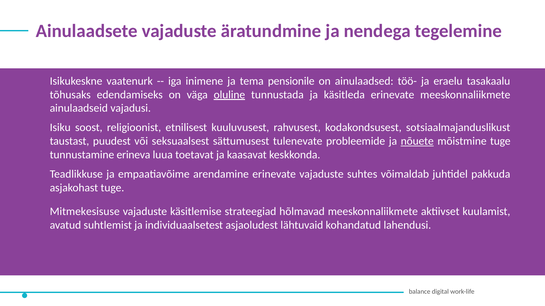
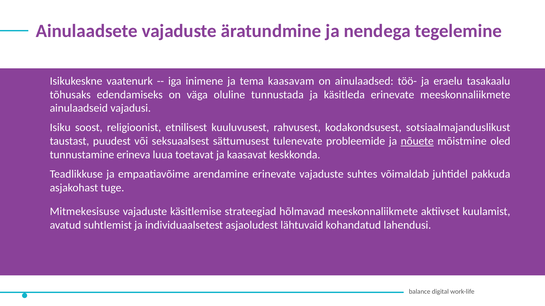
pensionile: pensionile -> kaasavam
oluline underline: present -> none
mõistmine tuge: tuge -> oled
